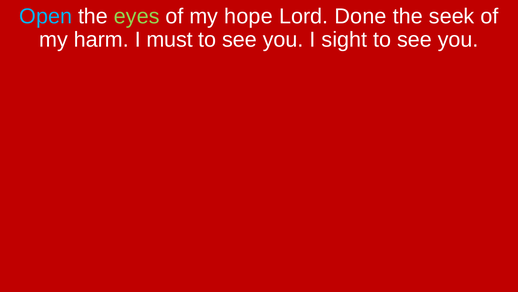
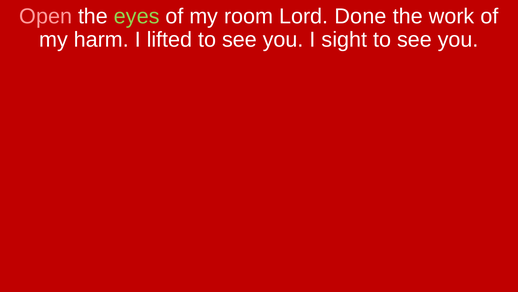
Open colour: light blue -> pink
hope: hope -> room
seek: seek -> work
must: must -> lifted
